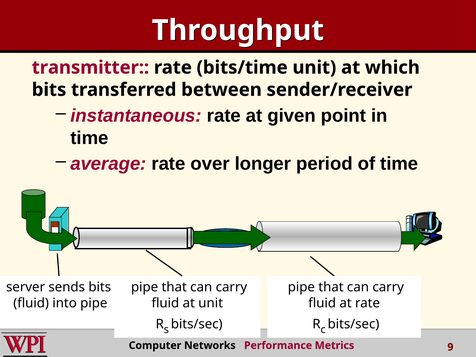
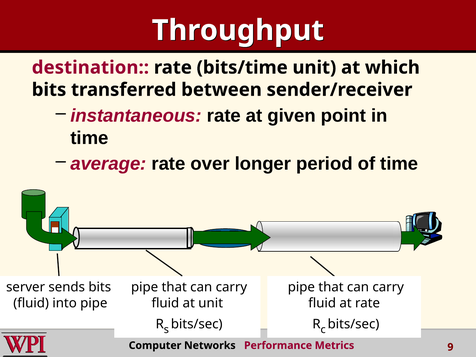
transmitter: transmitter -> destination
